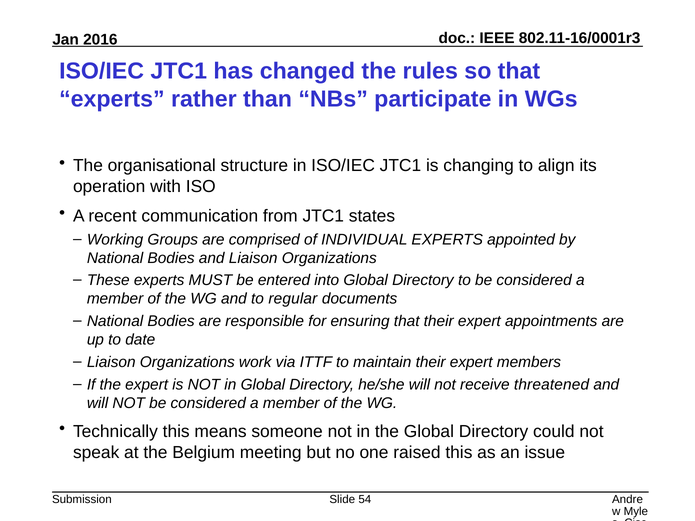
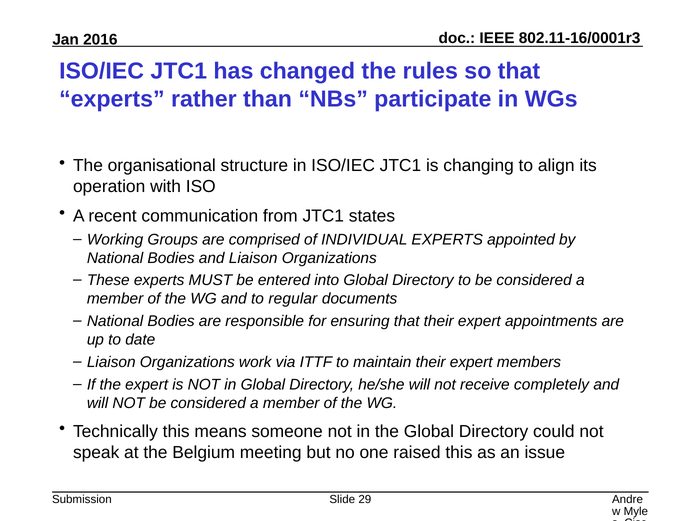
threatened: threatened -> completely
54: 54 -> 29
